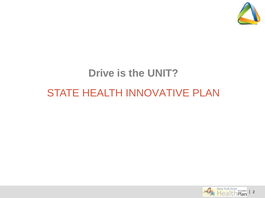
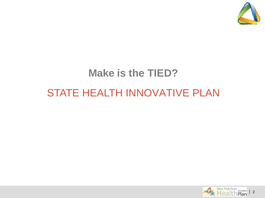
Drive: Drive -> Make
UNIT: UNIT -> TIED
